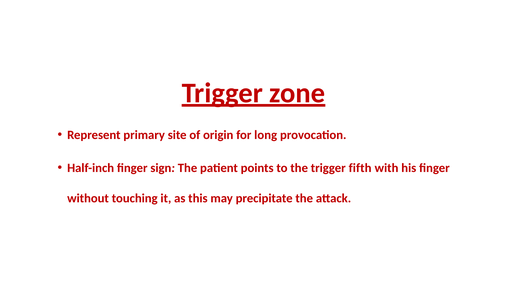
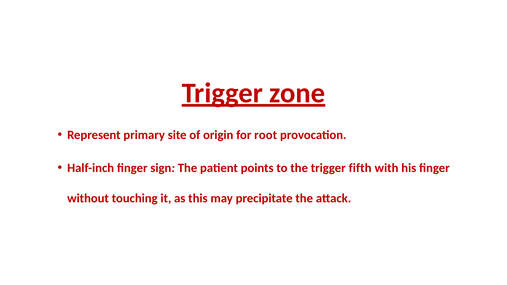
long: long -> root
